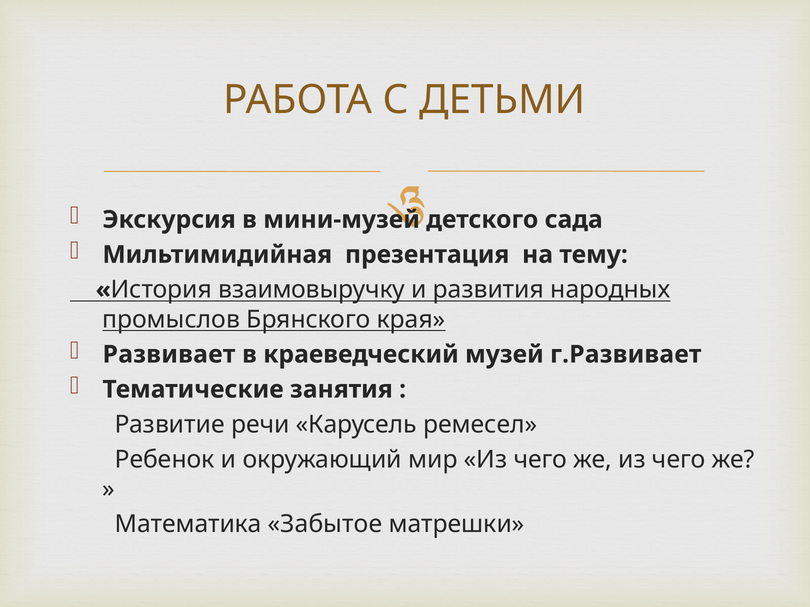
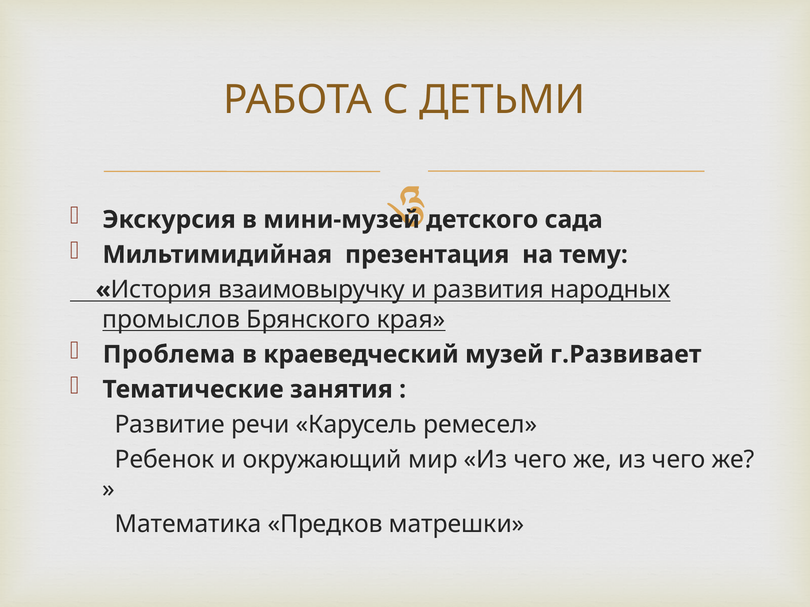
Развивает: Развивает -> Проблема
Забытое: Забытое -> Предков
